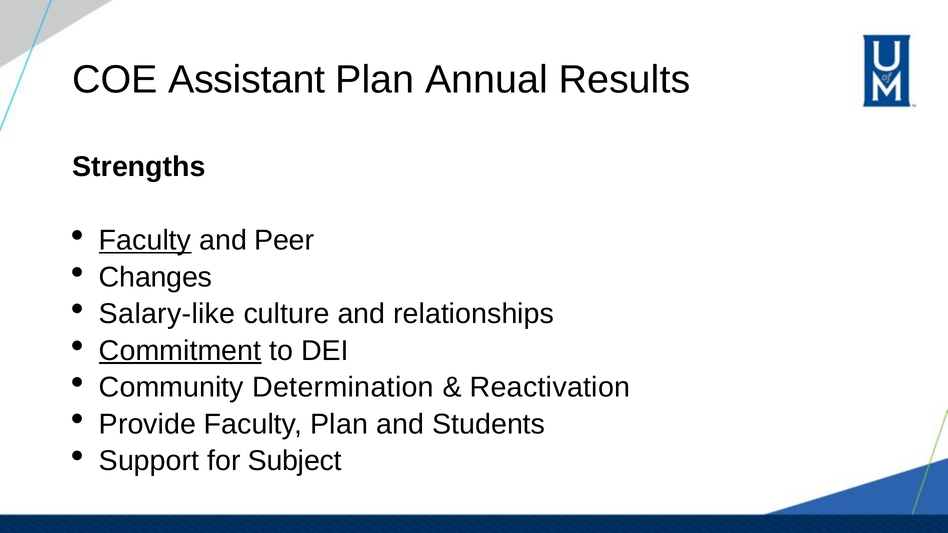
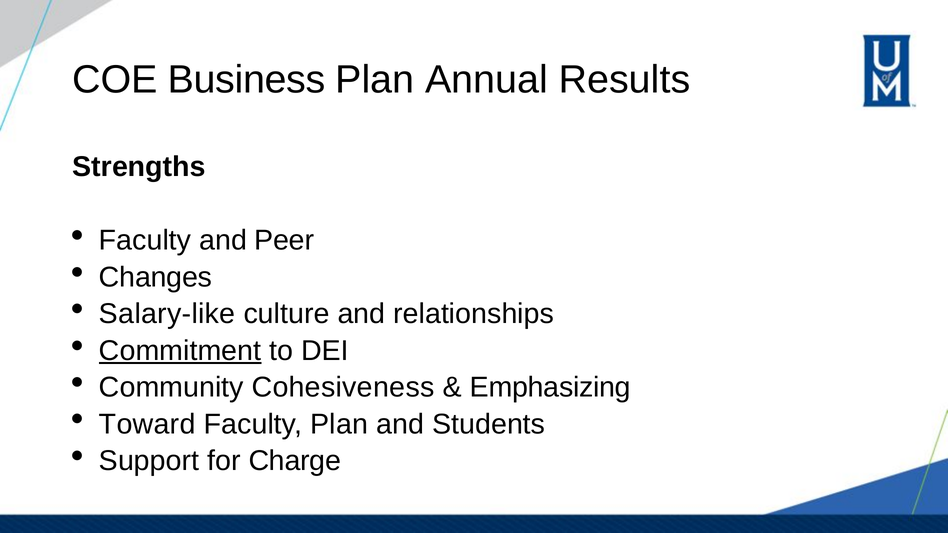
Assistant: Assistant -> Business
Faculty at (145, 241) underline: present -> none
Determination: Determination -> Cohesiveness
Reactivation: Reactivation -> Emphasizing
Provide: Provide -> Toward
Subject: Subject -> Charge
